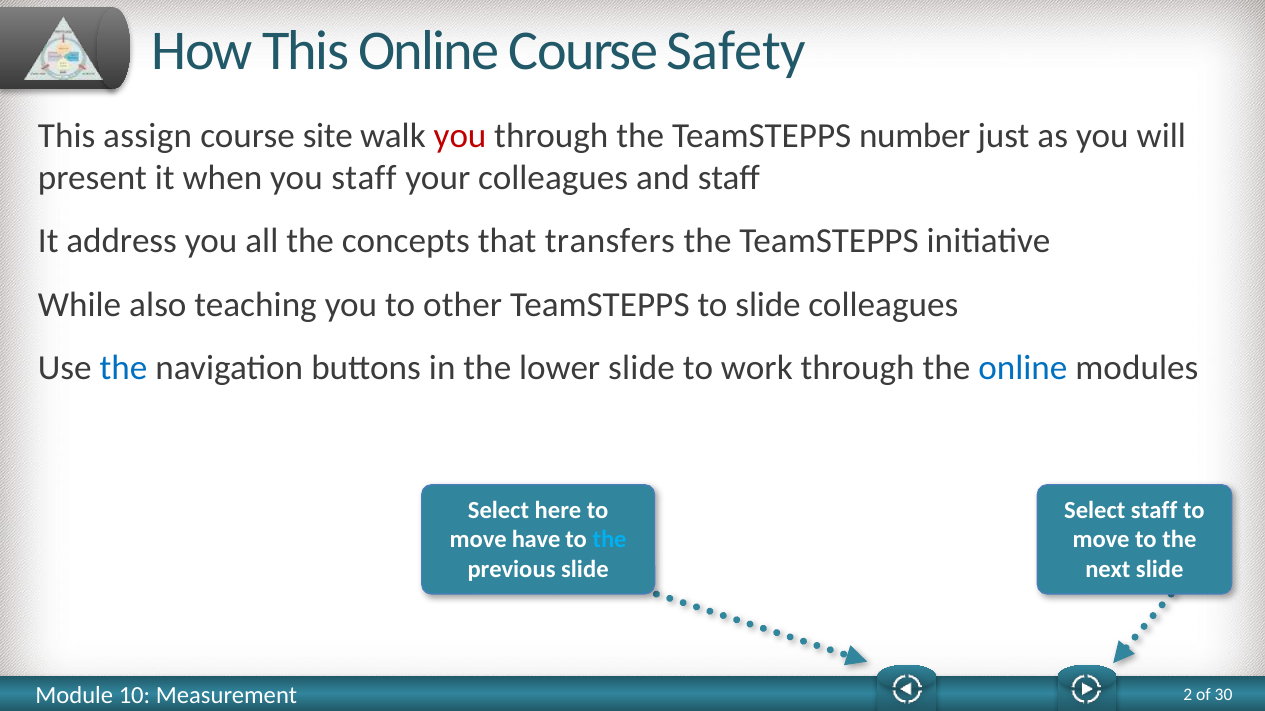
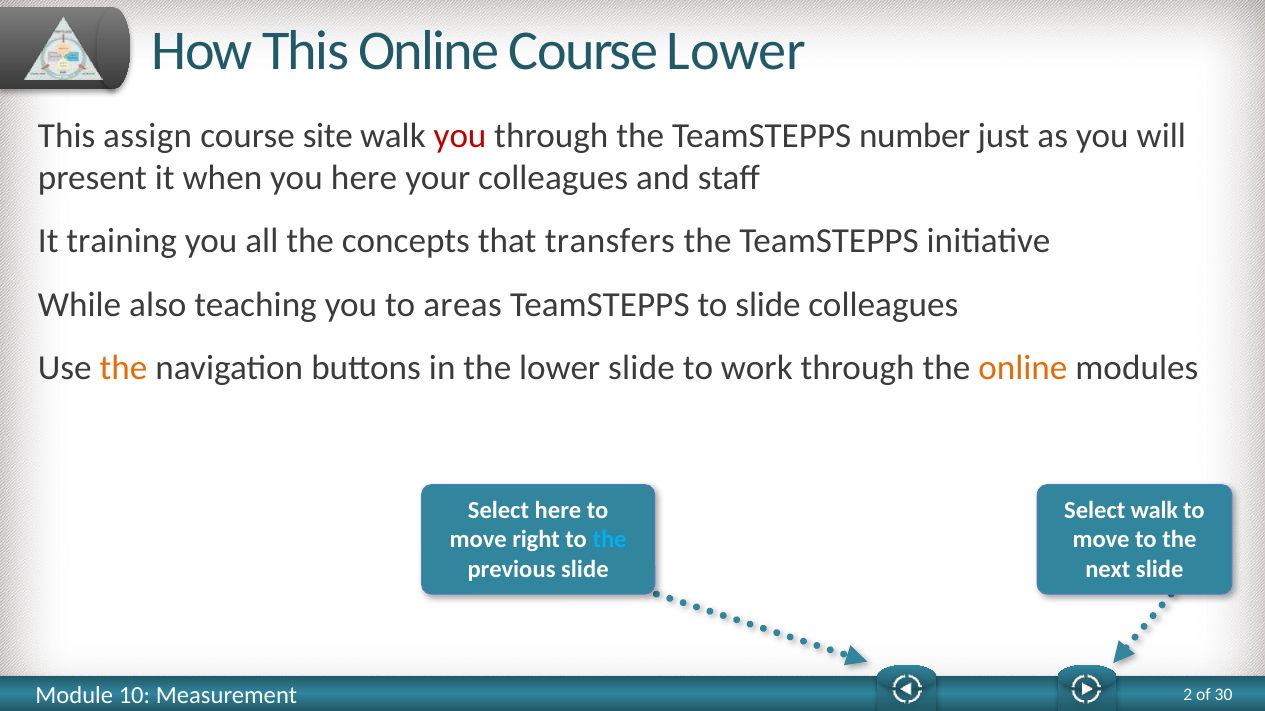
Course Safety: Safety -> Lower
you staff: staff -> here
address: address -> training
other: other -> areas
the at (123, 368) colour: blue -> orange
online at (1023, 368) colour: blue -> orange
Select staff: staff -> walk
have: have -> right
